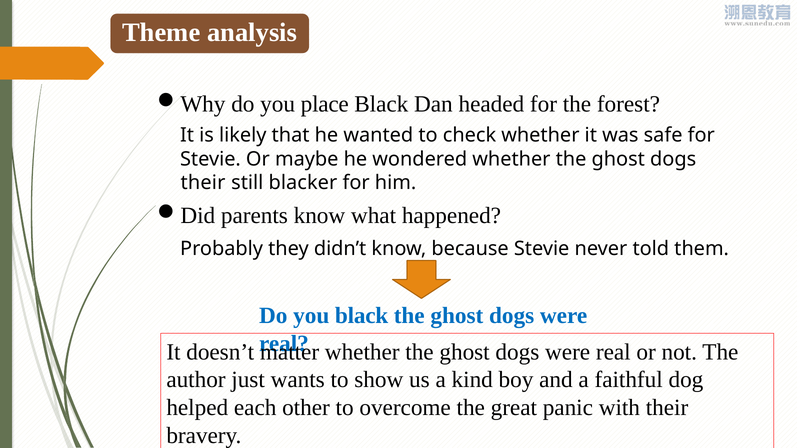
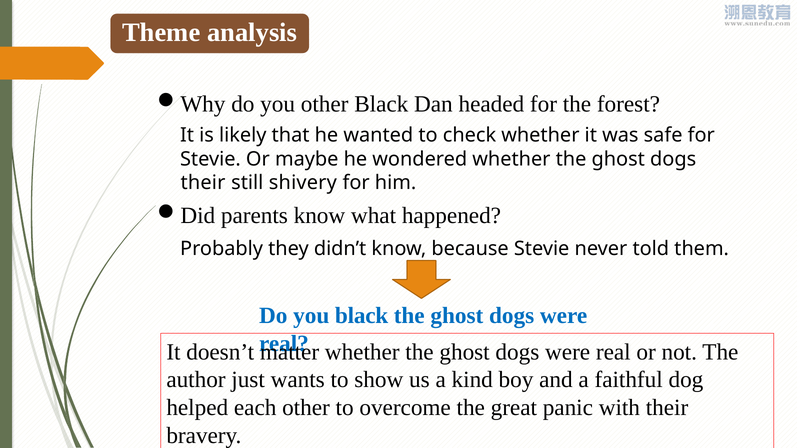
you place: place -> other
blacker: blacker -> shivery
